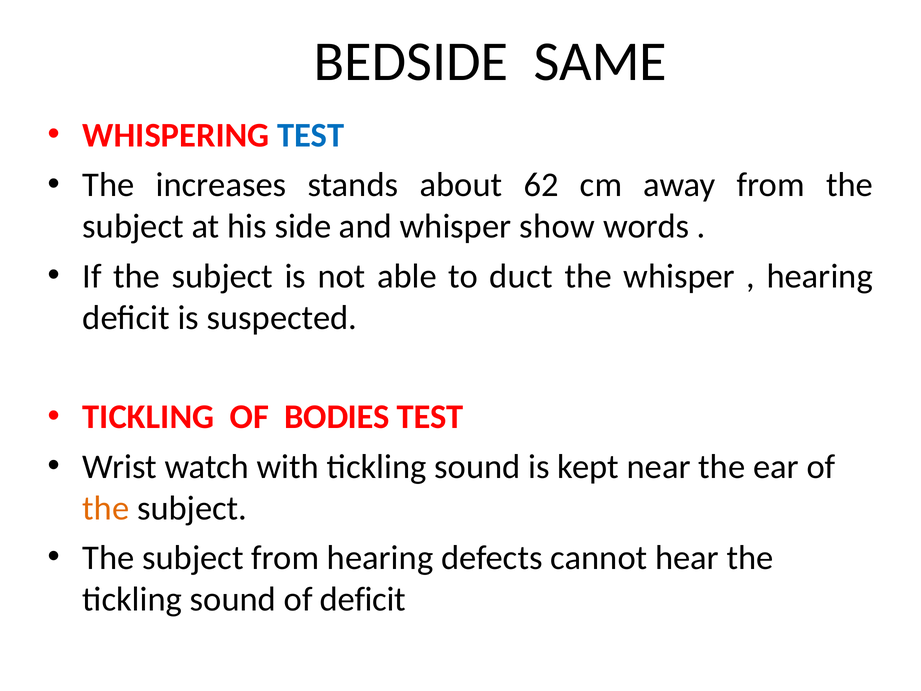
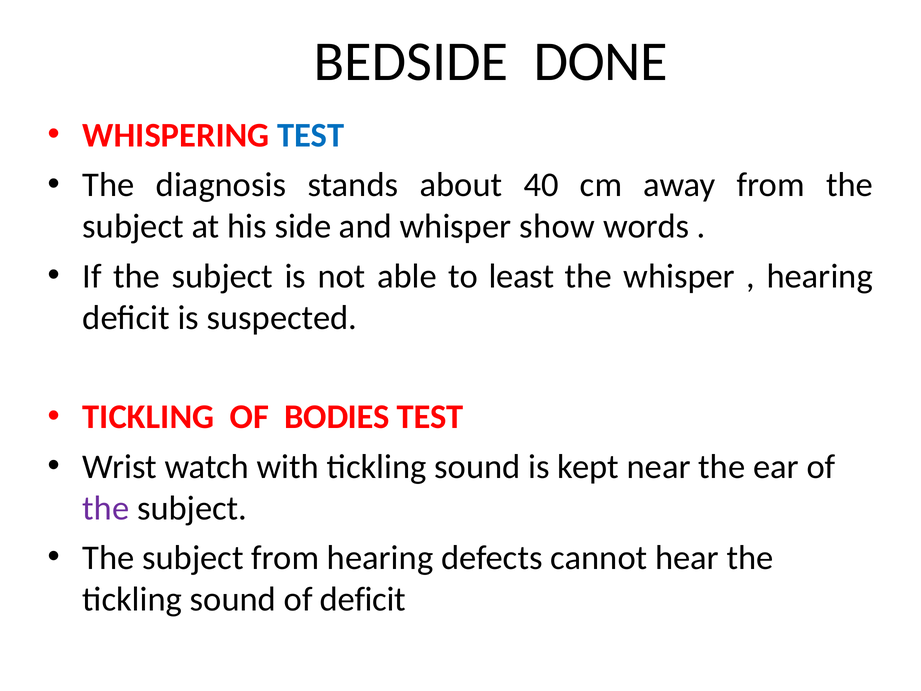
SAME: SAME -> DONE
increases: increases -> diagnosis
62: 62 -> 40
duct: duct -> least
the at (106, 508) colour: orange -> purple
